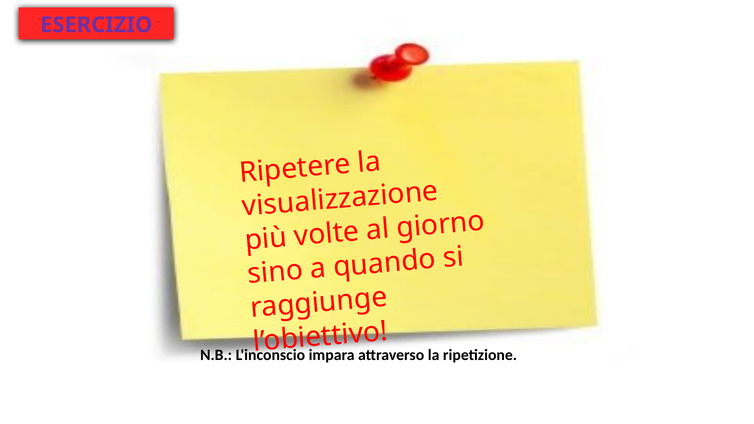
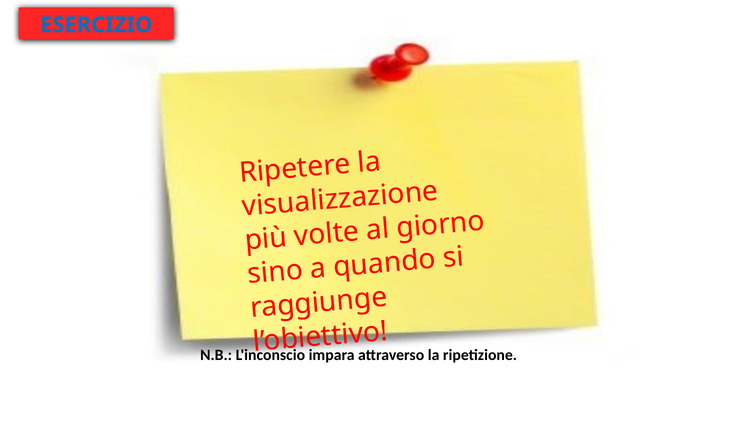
ESERCIZIO colour: purple -> blue
